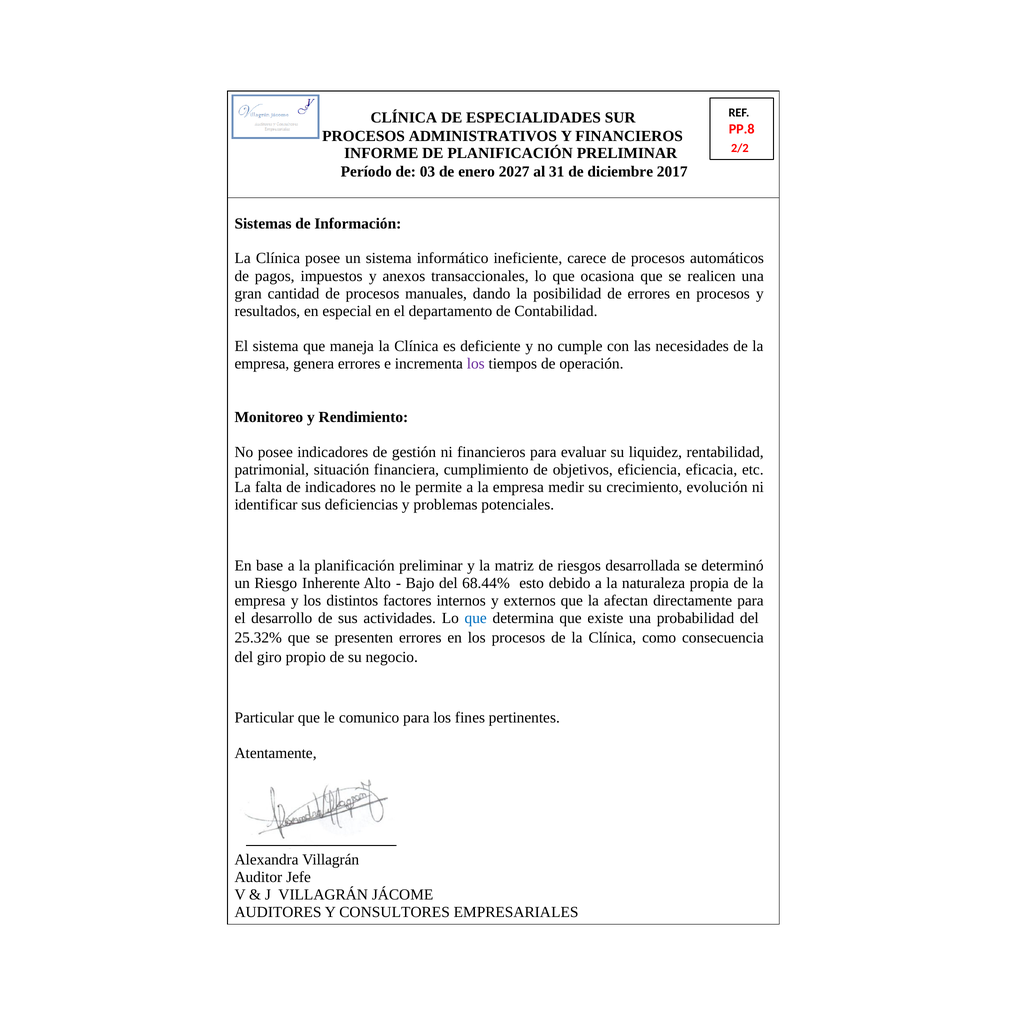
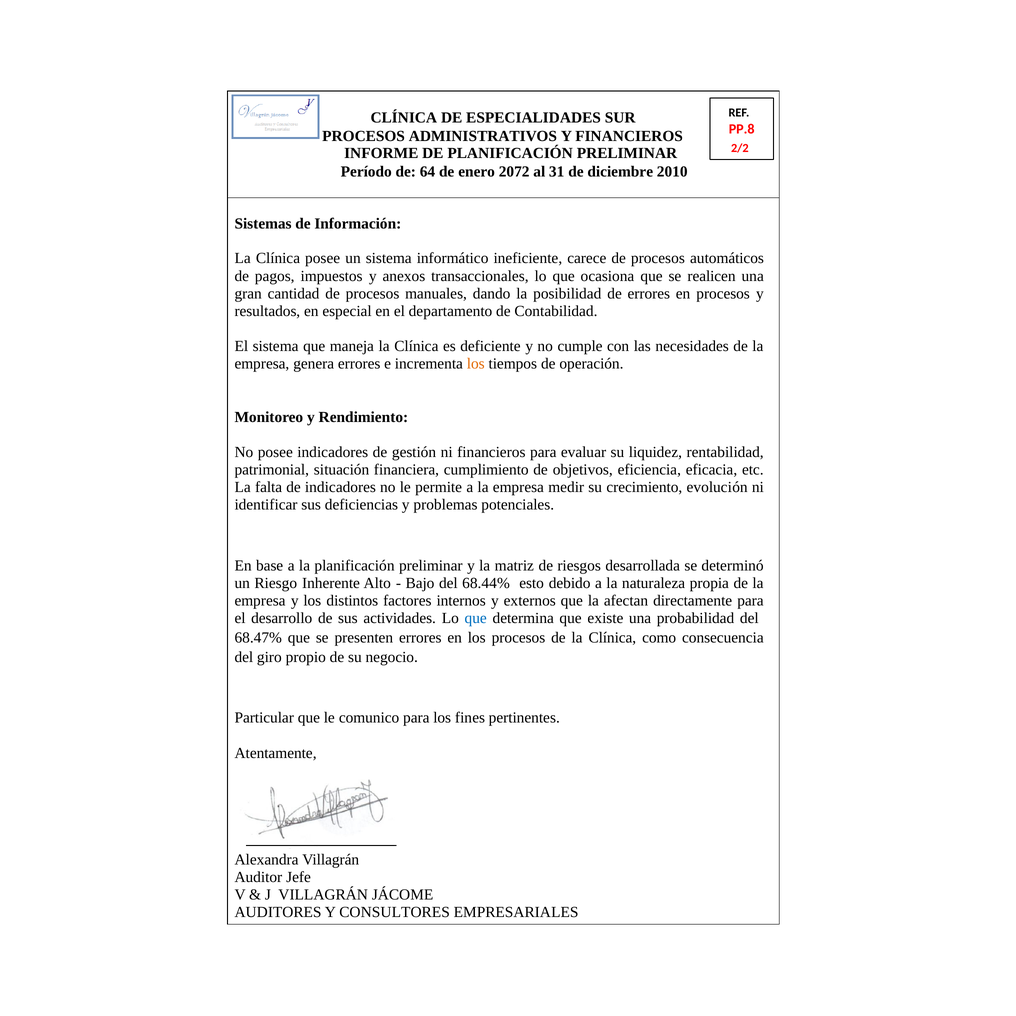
03: 03 -> 64
2027: 2027 -> 2072
2017: 2017 -> 2010
los at (476, 364) colour: purple -> orange
25.32%: 25.32% -> 68.47%
